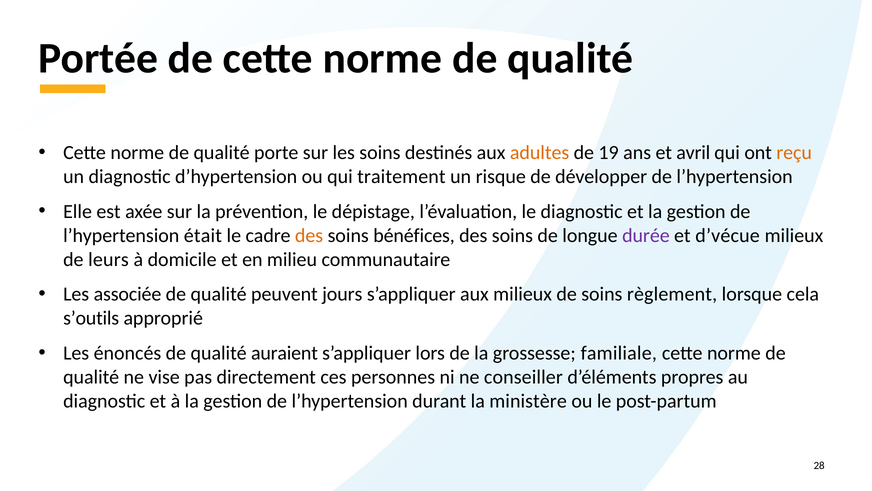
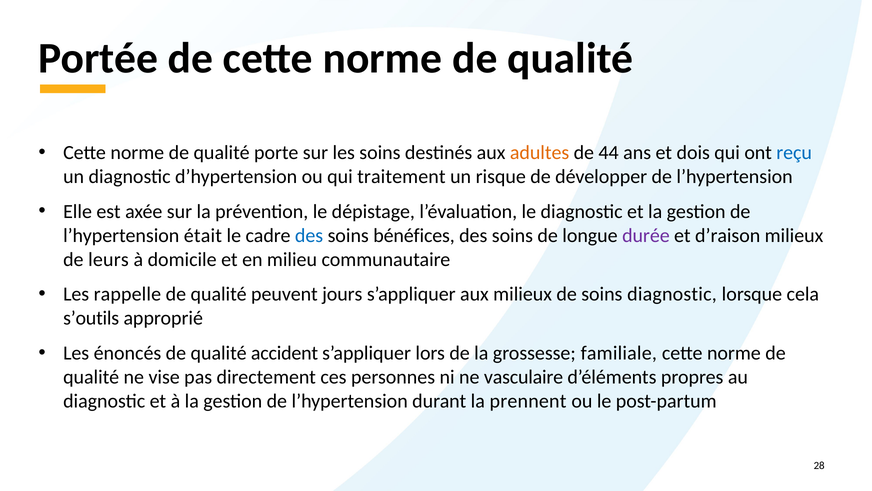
19: 19 -> 44
avril: avril -> dois
reçu colour: orange -> blue
des at (309, 235) colour: orange -> blue
d’vécue: d’vécue -> d’raison
associée: associée -> rappelle
soins règlement: règlement -> diagnostic
auraient: auraient -> accident
conseiller: conseiller -> vasculaire
ministère: ministère -> prennent
